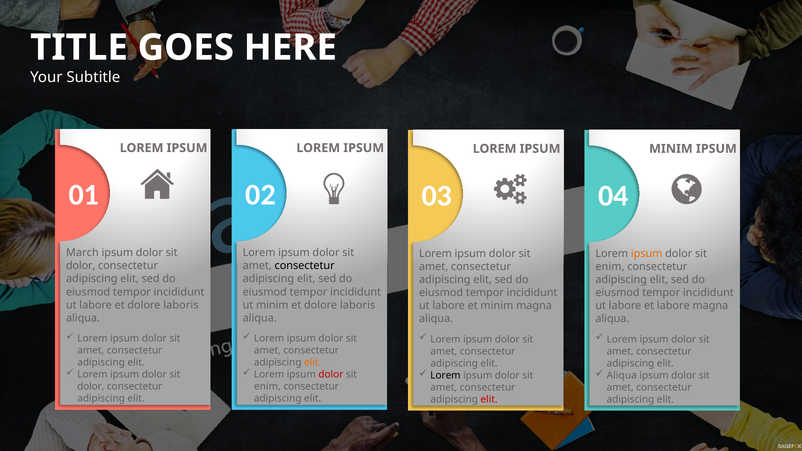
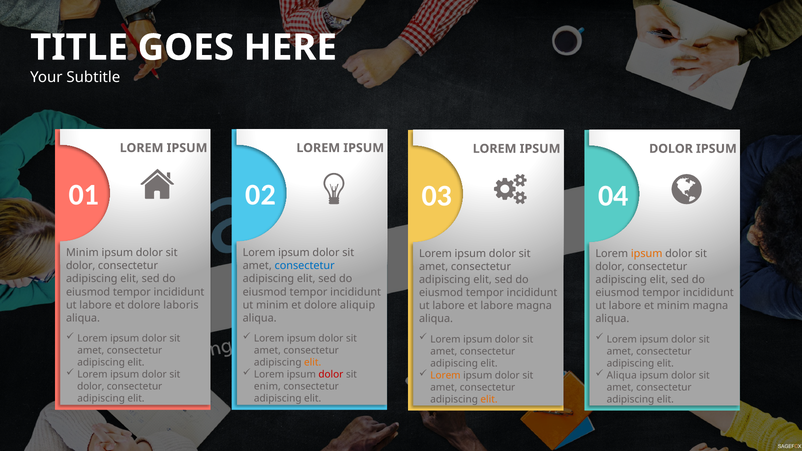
MINIM at (671, 149): MINIM -> DOLOR
March at (82, 253): March -> Minim
consectetur at (305, 266) colour: black -> blue
enim at (610, 267): enim -> dolor
laboris at (358, 305): laboris -> aliquip
et minim: minim -> labore
et labore: labore -> minim
Lorem at (445, 375) colour: black -> orange
elit at (489, 400) colour: red -> orange
